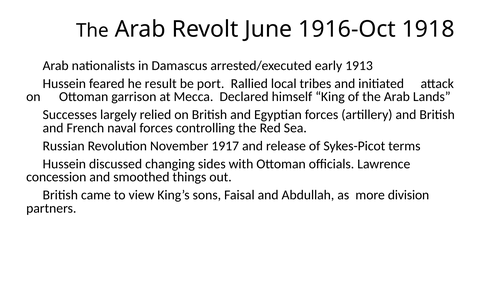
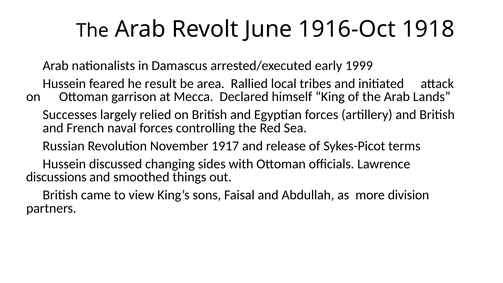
1913: 1913 -> 1999
port: port -> area
concession: concession -> discussions
